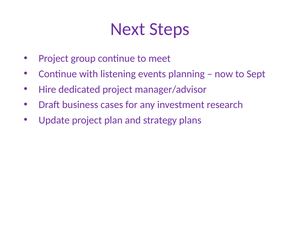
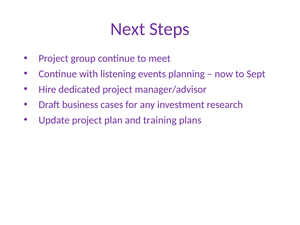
strategy: strategy -> training
